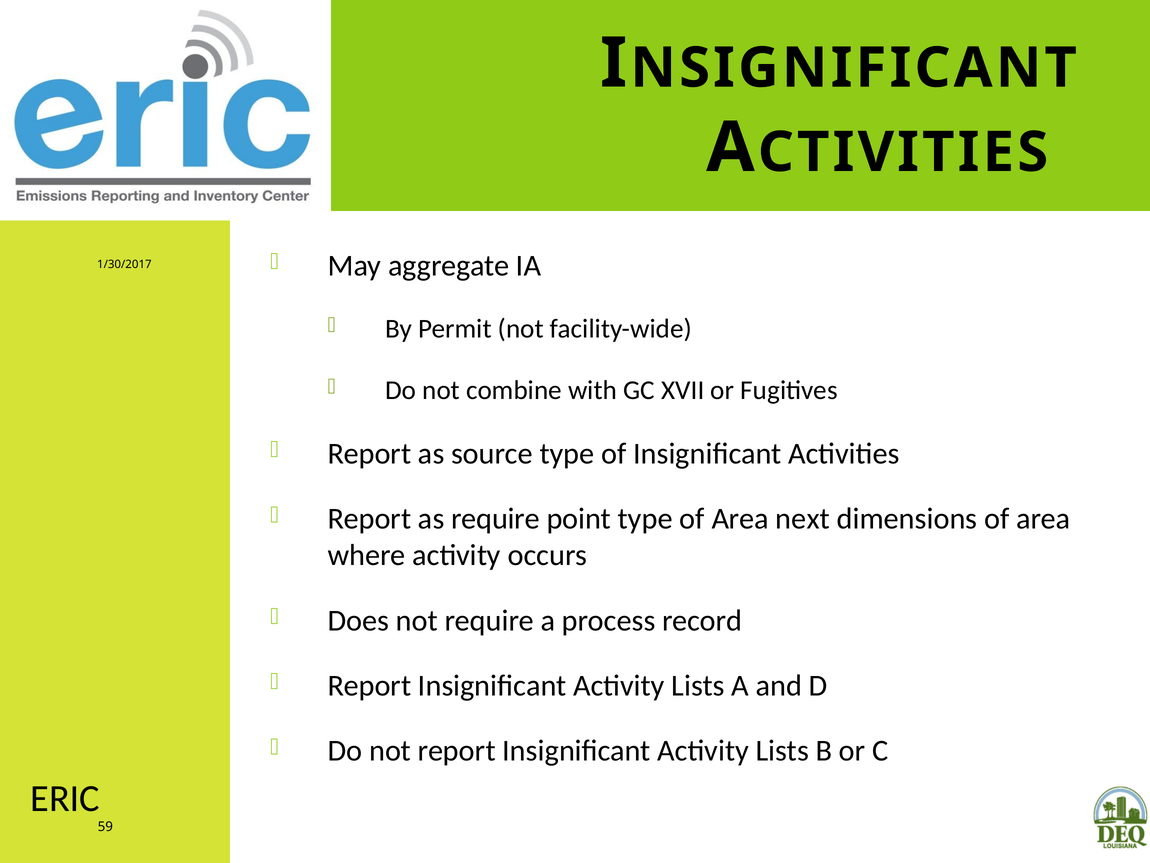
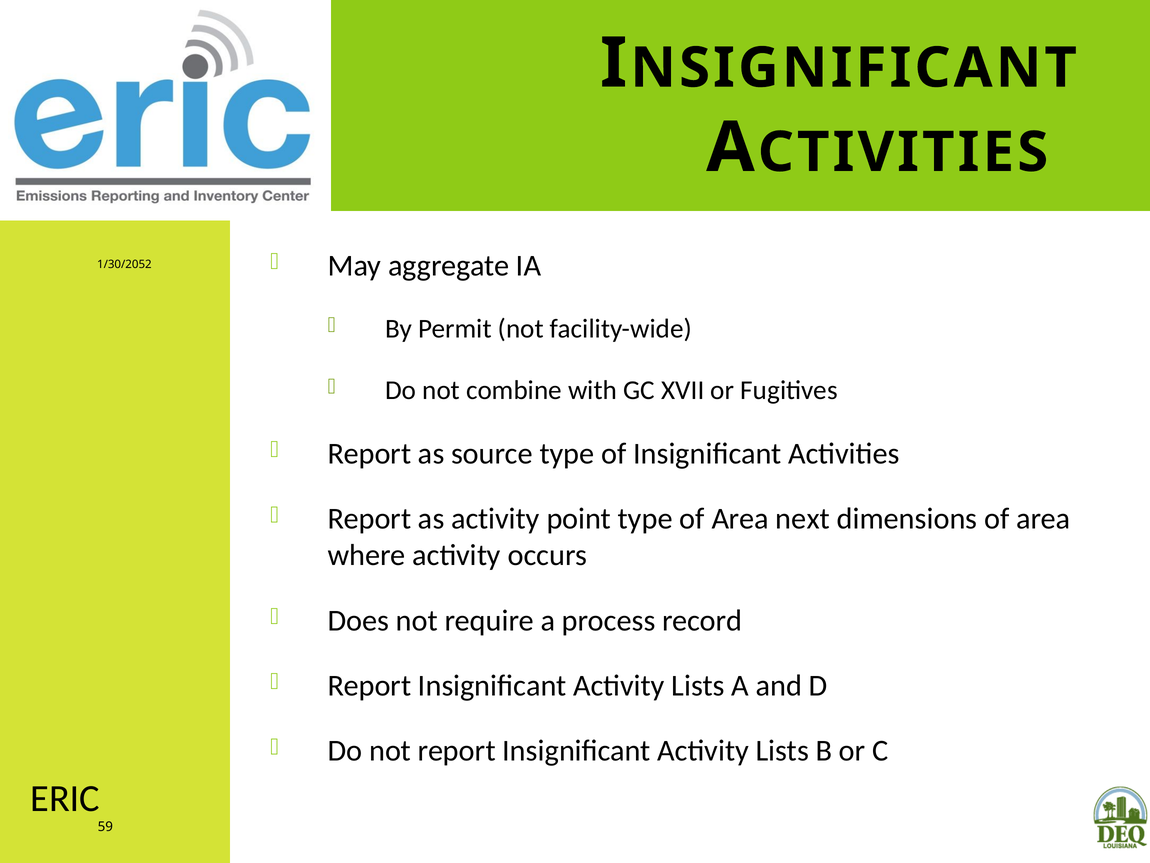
1/30/2017: 1/30/2017 -> 1/30/2052
as require: require -> activity
